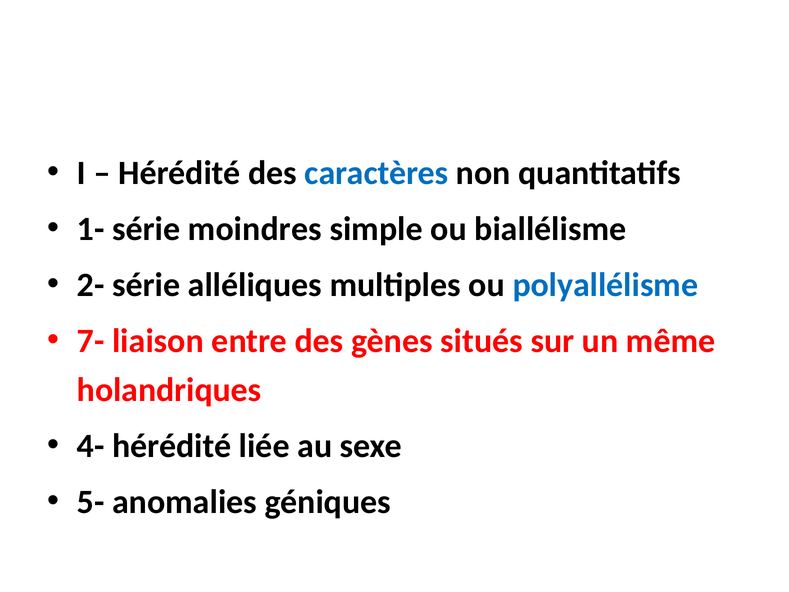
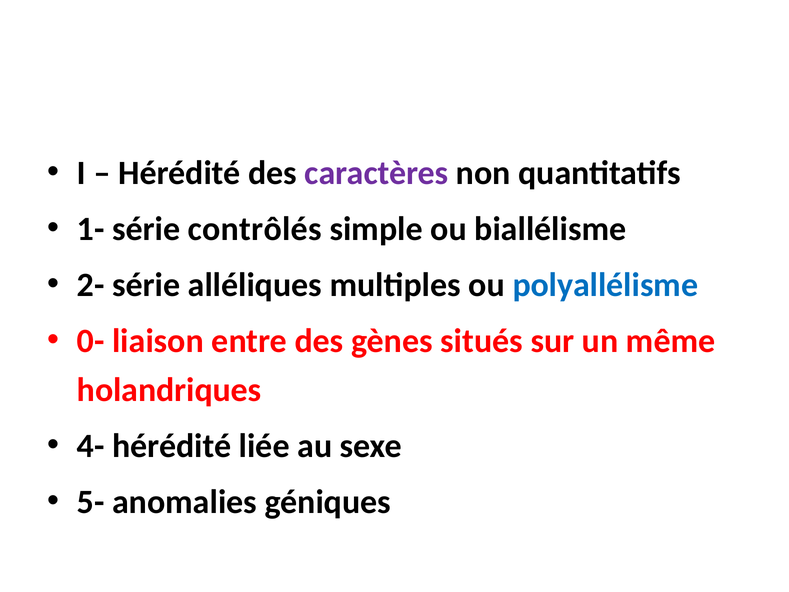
caractères colour: blue -> purple
moindres: moindres -> contrôlés
7-: 7- -> 0-
